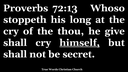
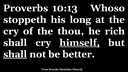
72:13: 72:13 -> 10:13
give: give -> rich
shall at (15, 54) underline: none -> present
secret: secret -> better
